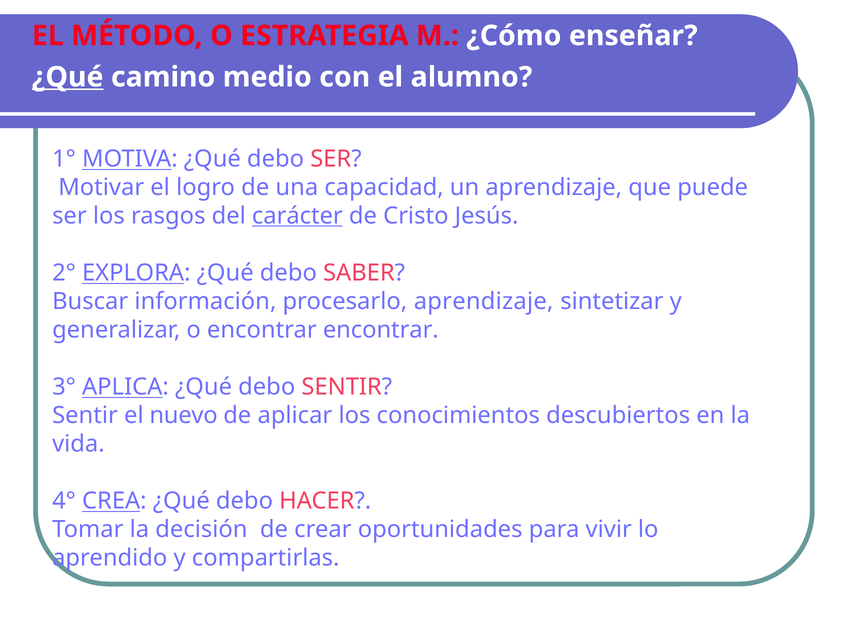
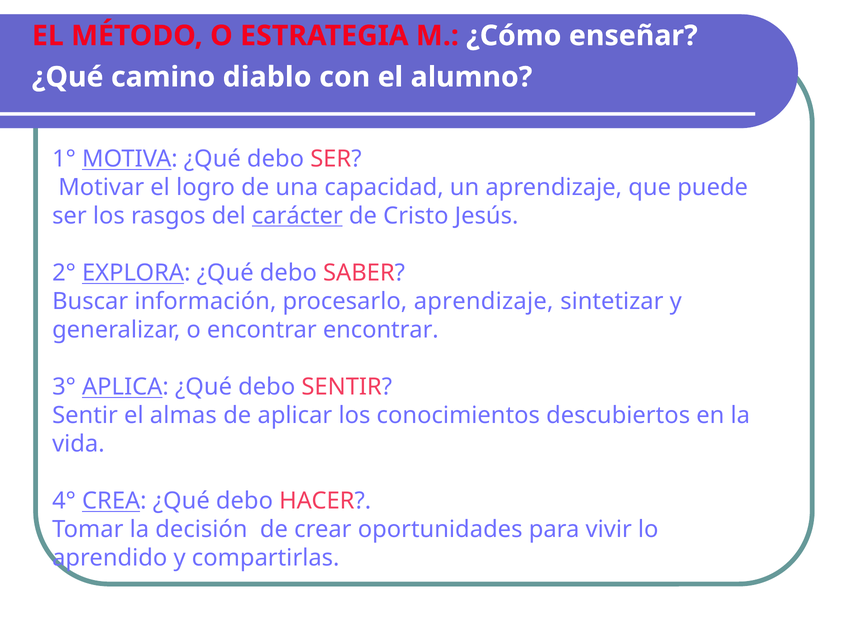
¿Qué at (68, 77) underline: present -> none
medio: medio -> diablo
nuevo: nuevo -> almas
